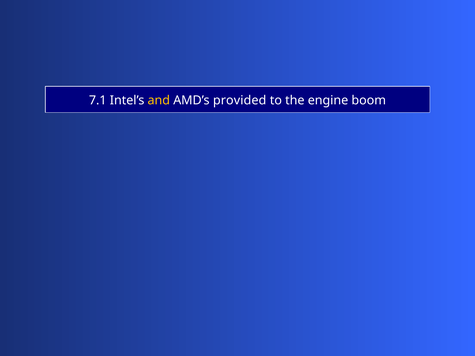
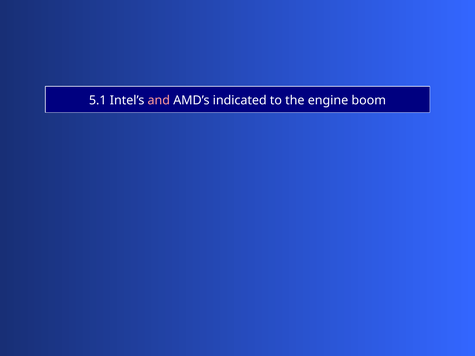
7.1: 7.1 -> 5.1
and colour: yellow -> pink
provided: provided -> indicated
